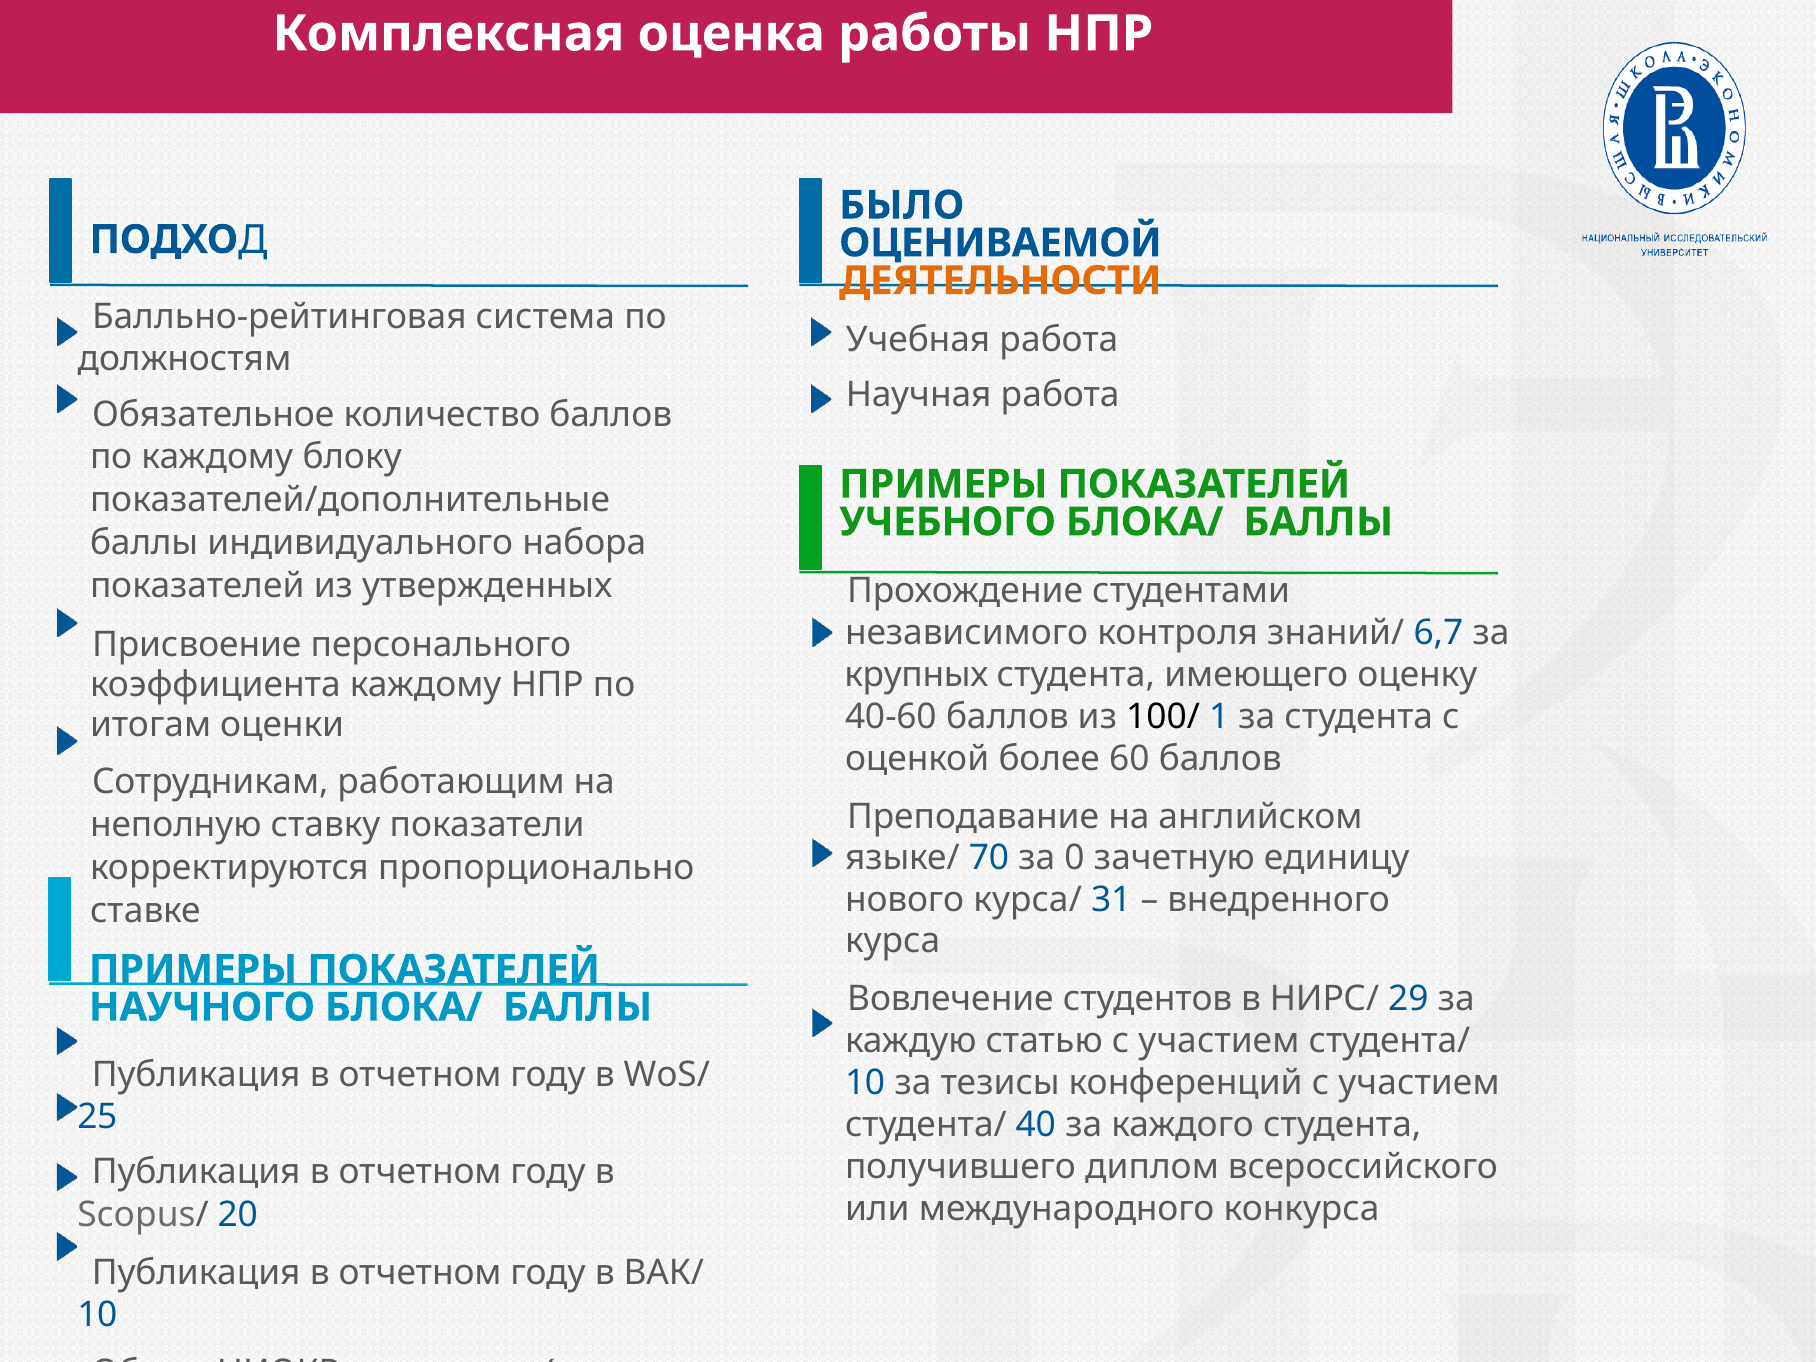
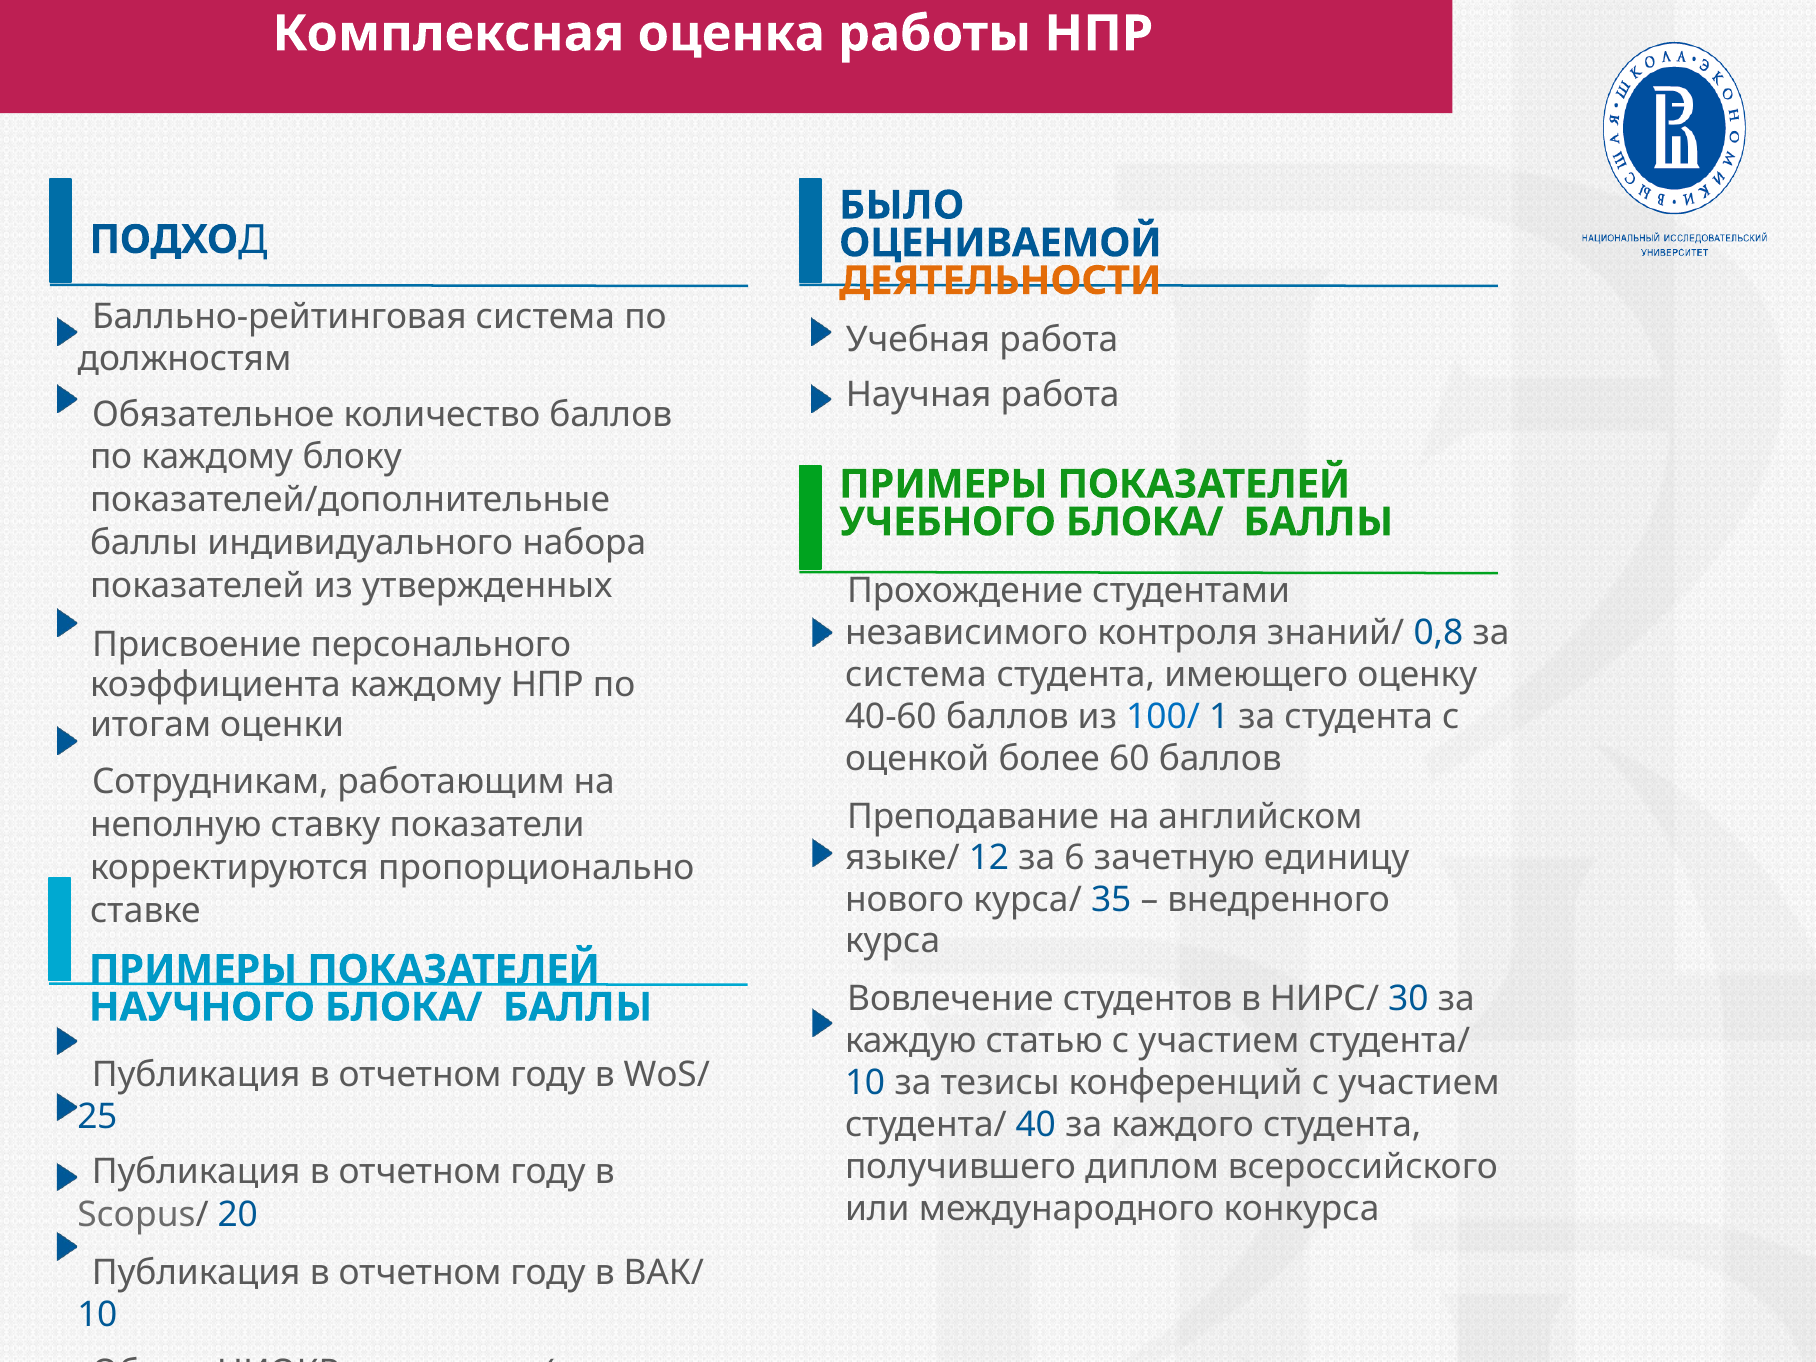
6,7: 6,7 -> 0,8
крупных at (916, 675): крупных -> система
100/ colour: black -> blue
70: 70 -> 12
0: 0 -> 6
31: 31 -> 35
29: 29 -> 30
